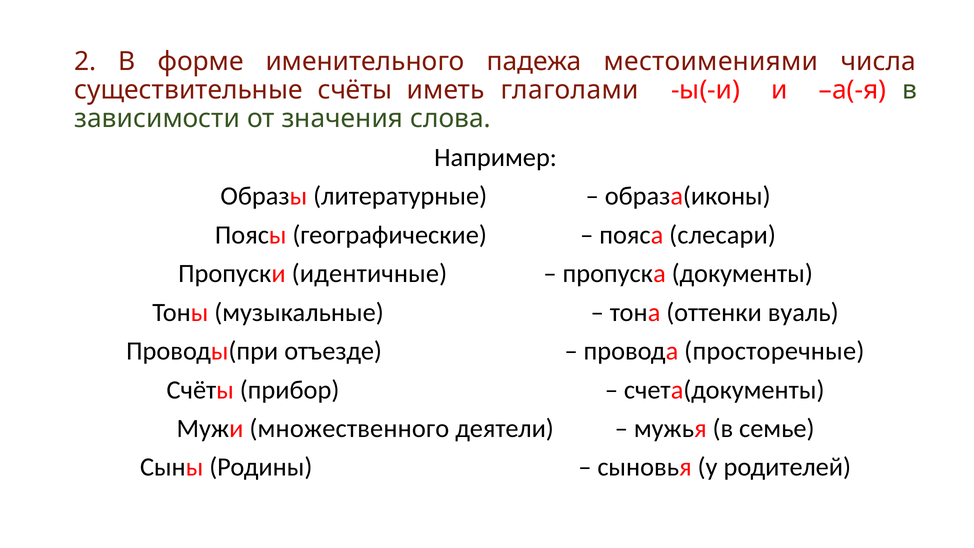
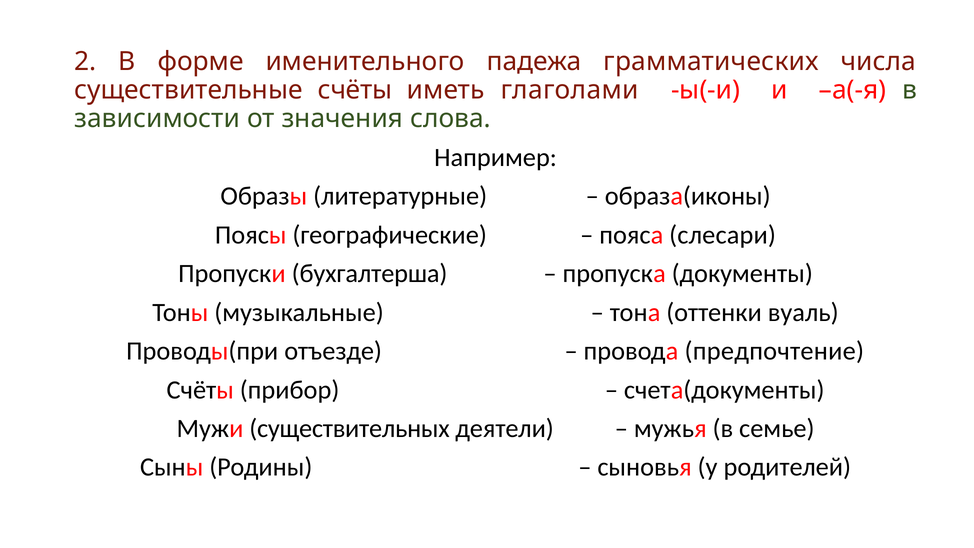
местоимениями: местоимениями -> грамматических
идентичные: идентичные -> бухгалтерша
просторечные: просторечные -> предпочтение
множественного: множественного -> существительных
